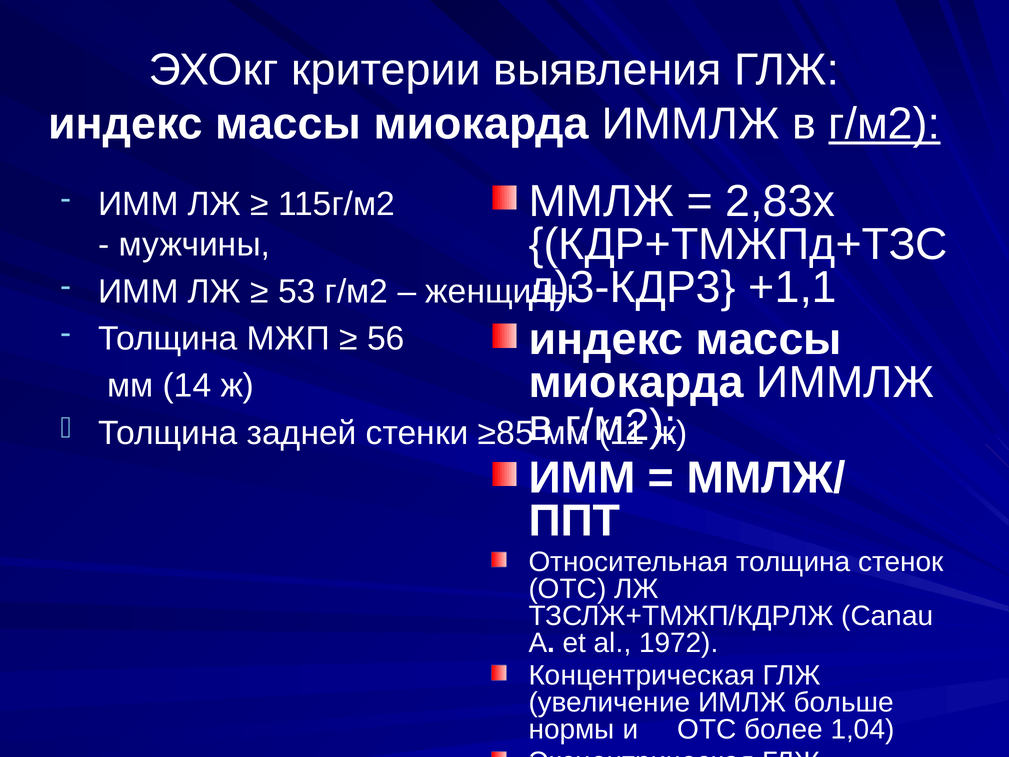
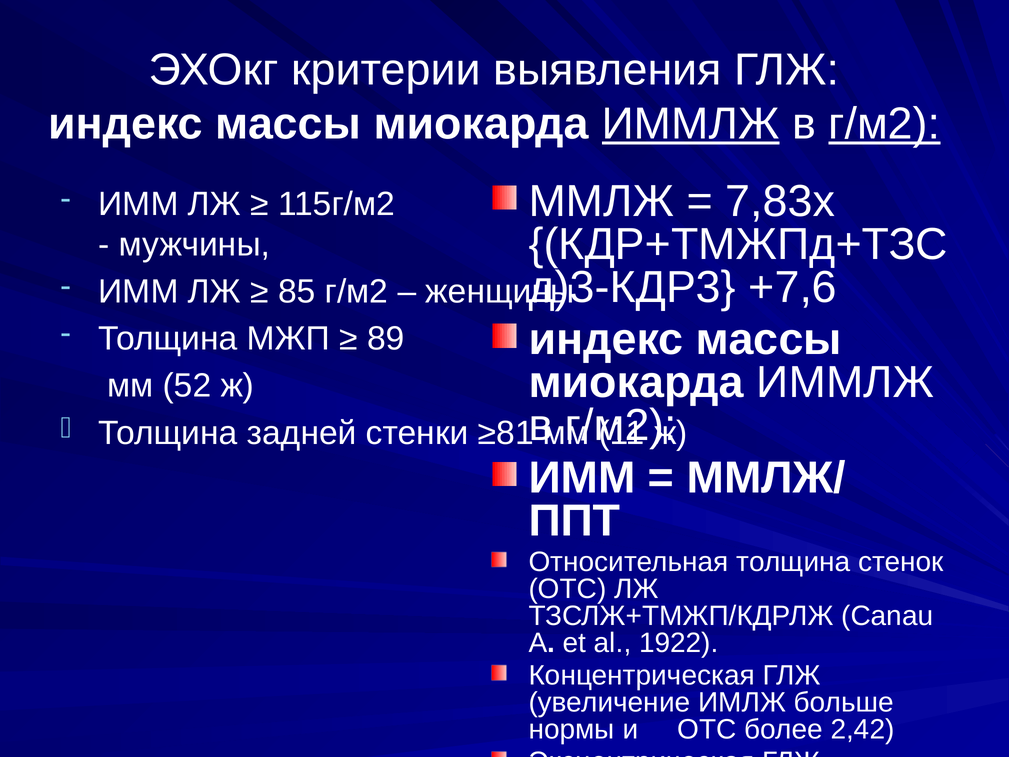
ИММЛЖ at (691, 124) underline: none -> present
2,83х: 2,83х -> 7,83х
+1,1: +1,1 -> +7,6
53: 53 -> 85
56: 56 -> 89
14: 14 -> 52
≥85: ≥85 -> ≥81
1972: 1972 -> 1922
1,04: 1,04 -> 2,42
